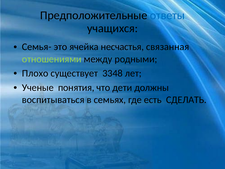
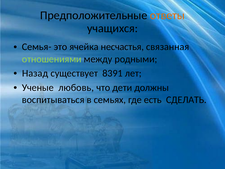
ответы colour: blue -> orange
Плохо: Плохо -> Назад
3348: 3348 -> 8391
понятия: понятия -> любовь
